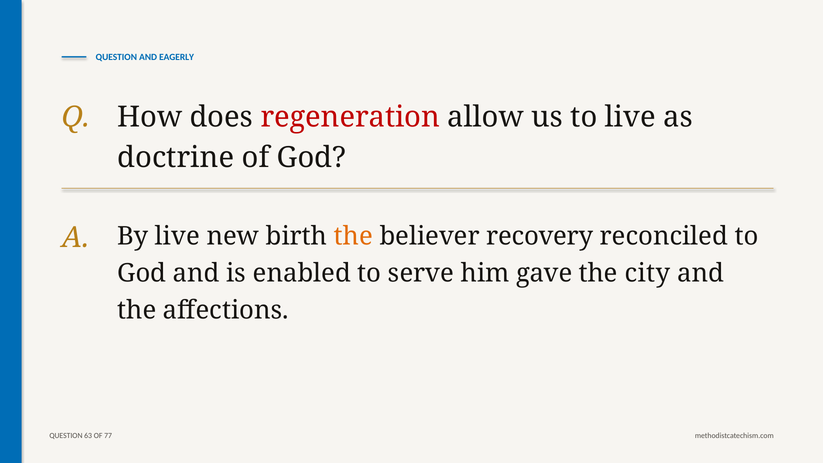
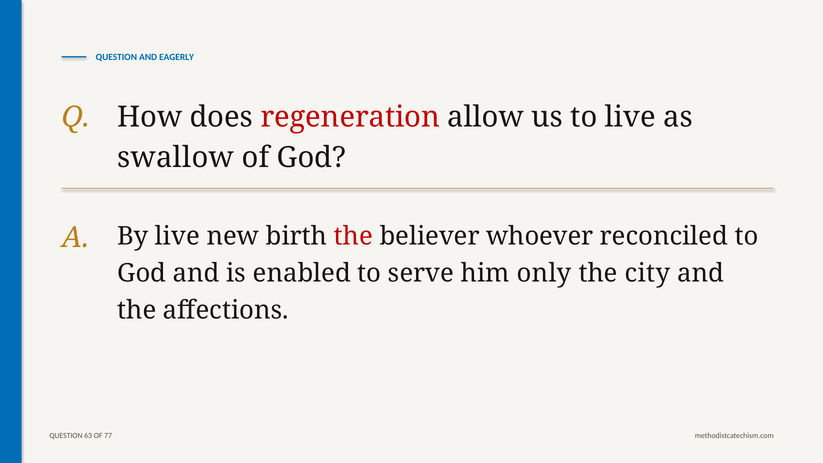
doctrine: doctrine -> swallow
the at (353, 236) colour: orange -> red
recovery: recovery -> whoever
gave: gave -> only
